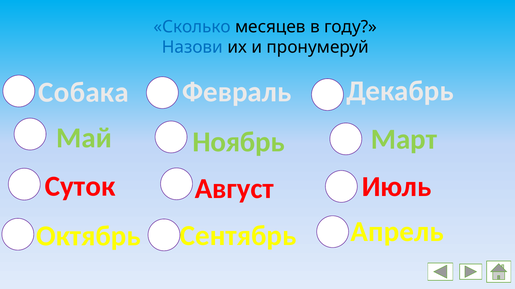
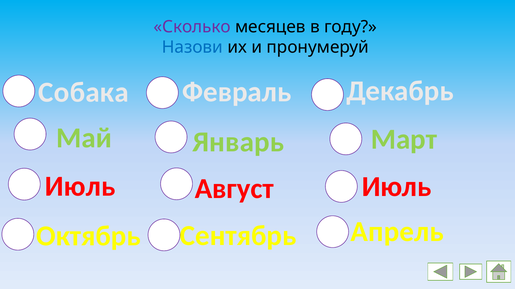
Сколько colour: blue -> purple
Ноябрь: Ноябрь -> Январь
Суток at (80, 187): Суток -> Июль
